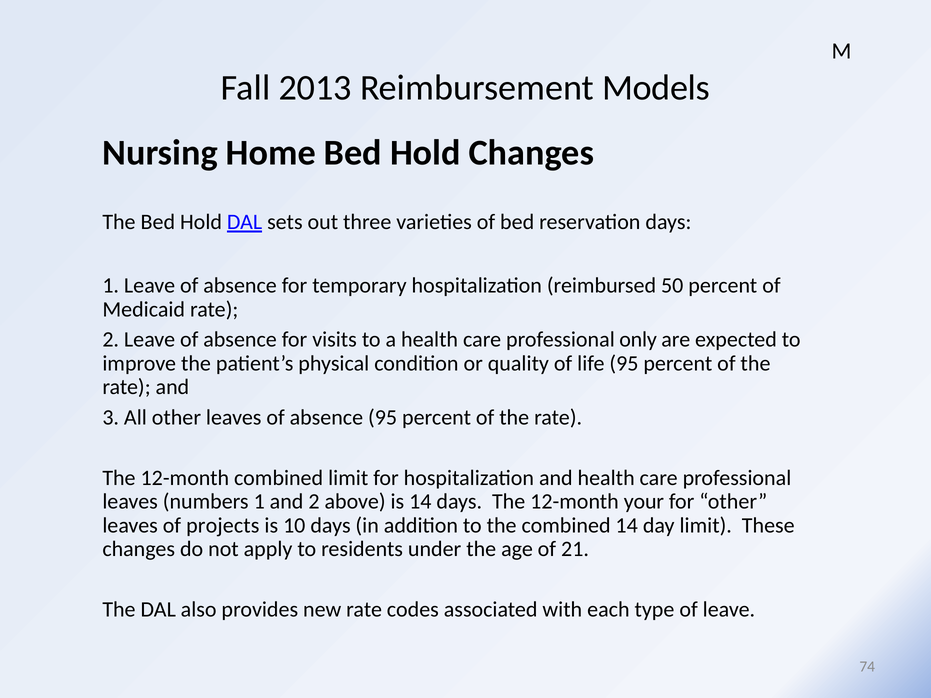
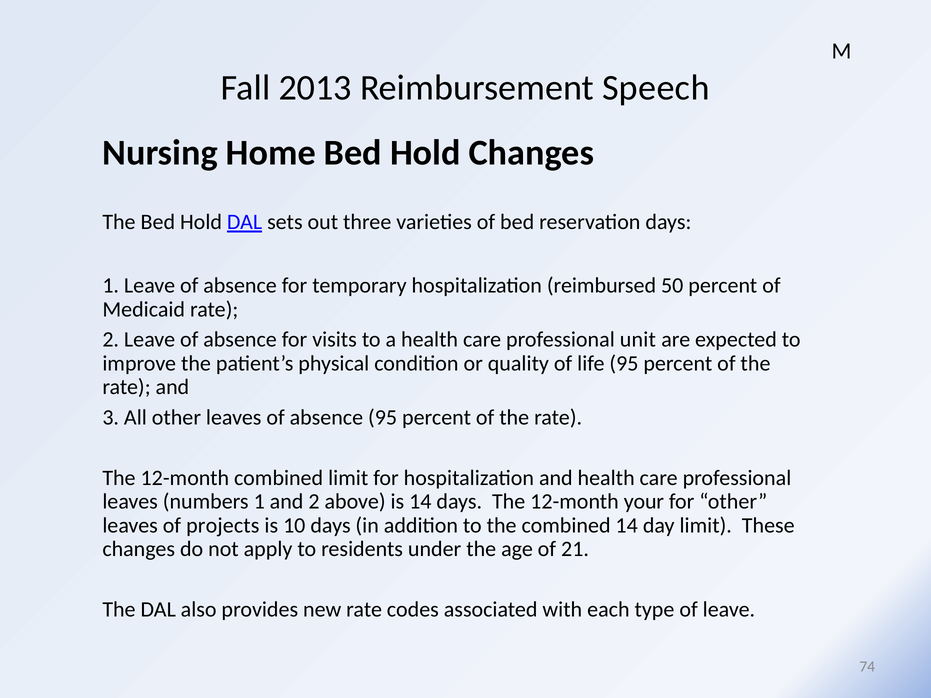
Models: Models -> Speech
only: only -> unit
